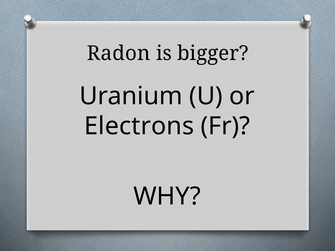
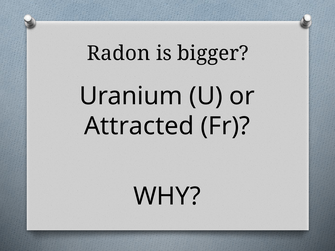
Electrons: Electrons -> Attracted
